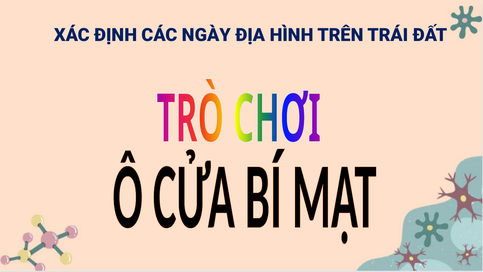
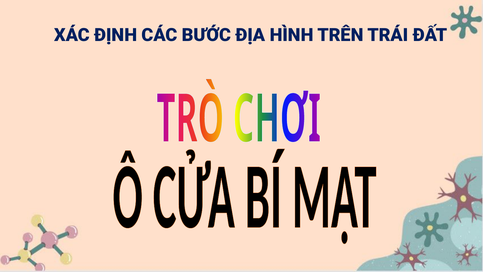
NGÀY: NGÀY -> BƯỚC
